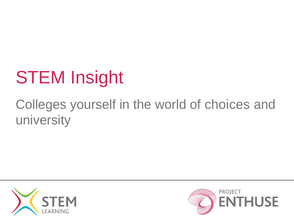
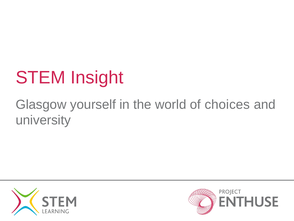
Colleges: Colleges -> Glasgow
